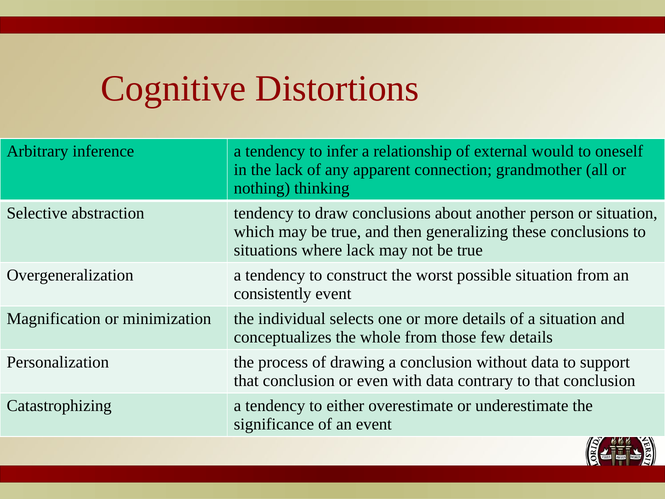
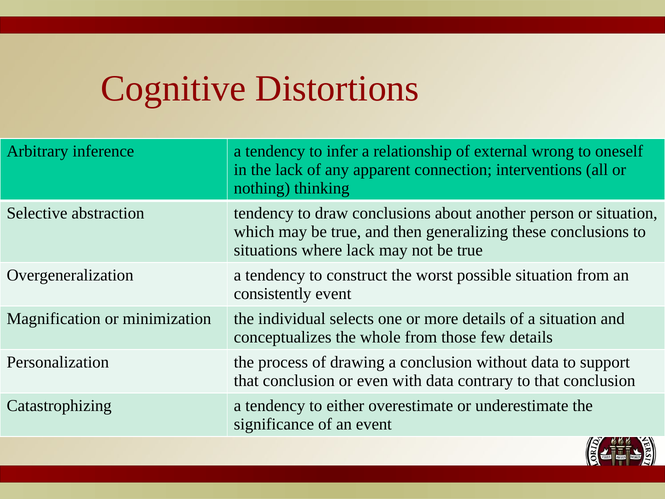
would: would -> wrong
grandmother: grandmother -> interventions
